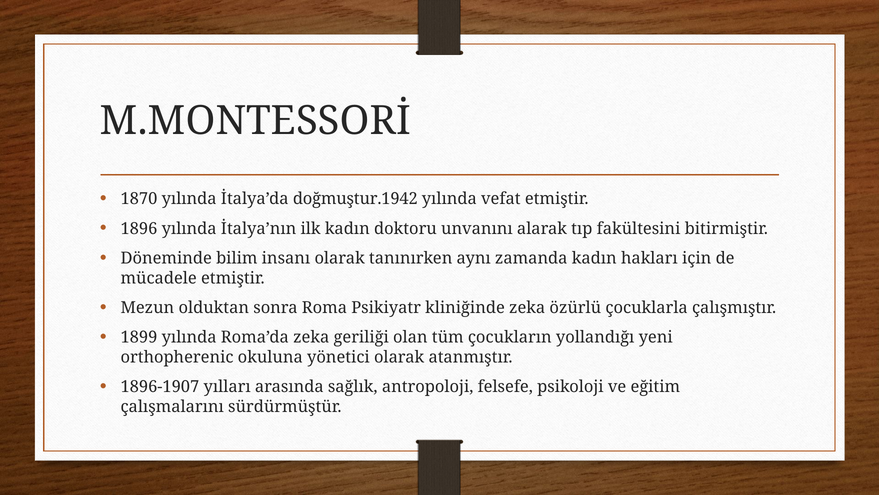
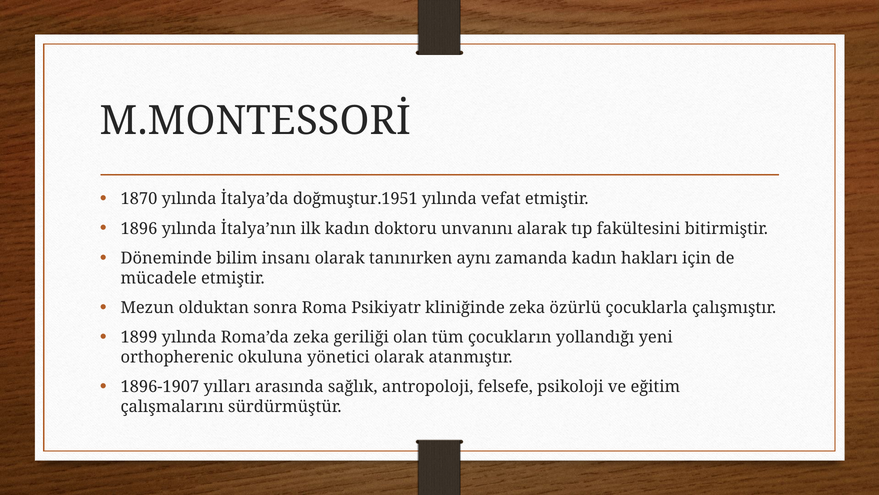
doğmuştur.1942: doğmuştur.1942 -> doğmuştur.1951
